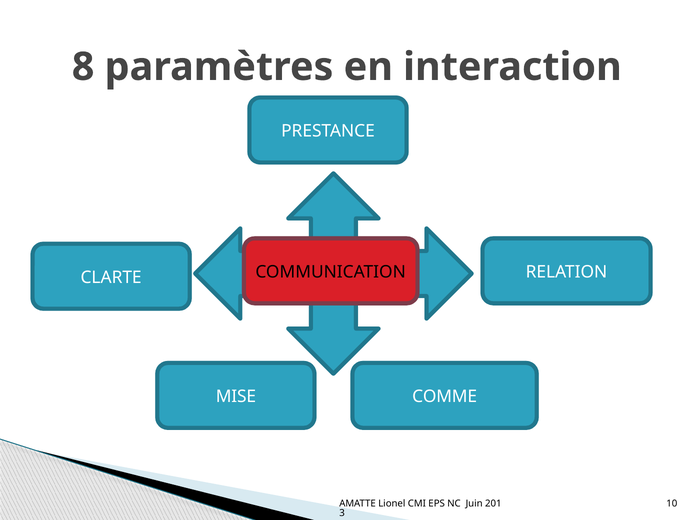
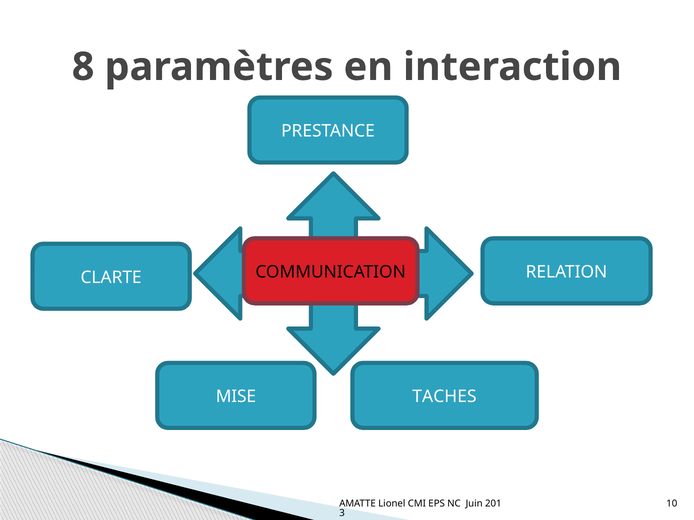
COMME: COMME -> TACHES
